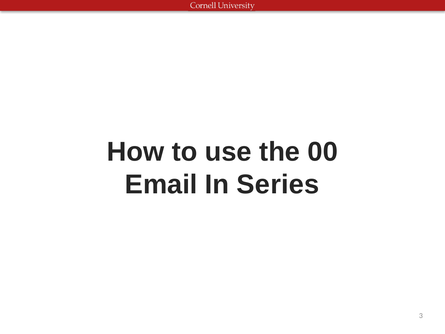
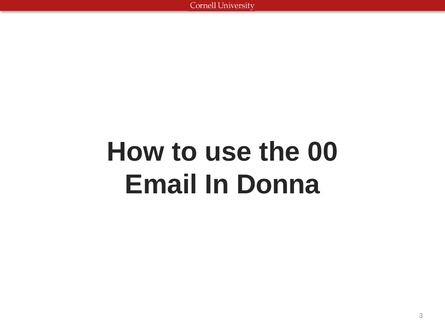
Series: Series -> Donna
